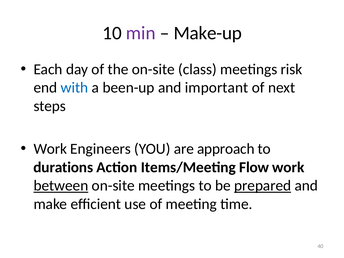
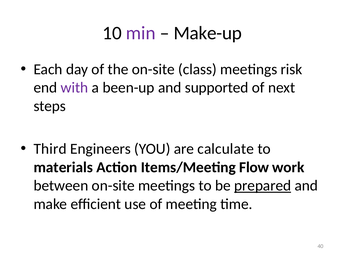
with colour: blue -> purple
important: important -> supported
Work at (50, 149): Work -> Third
approach: approach -> calculate
durations: durations -> materials
between underline: present -> none
